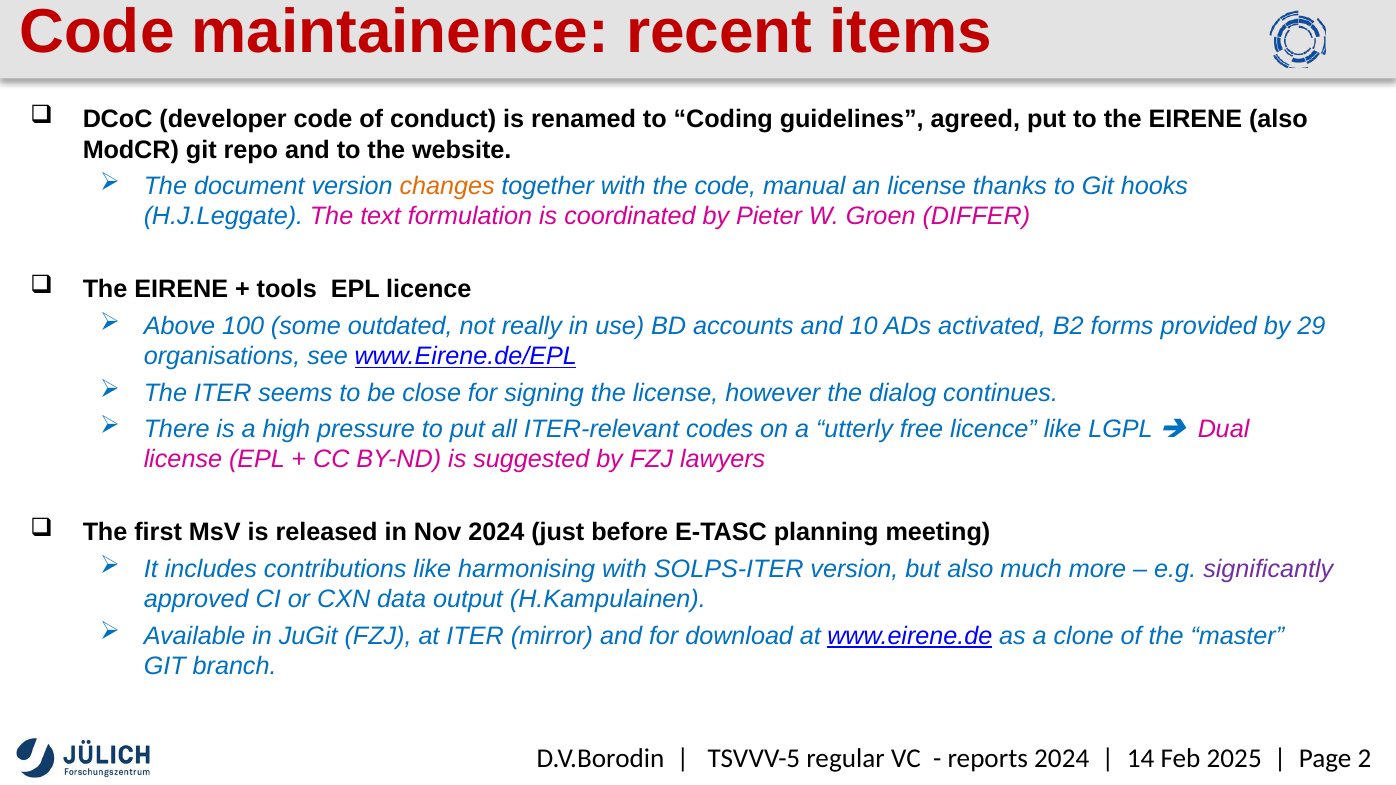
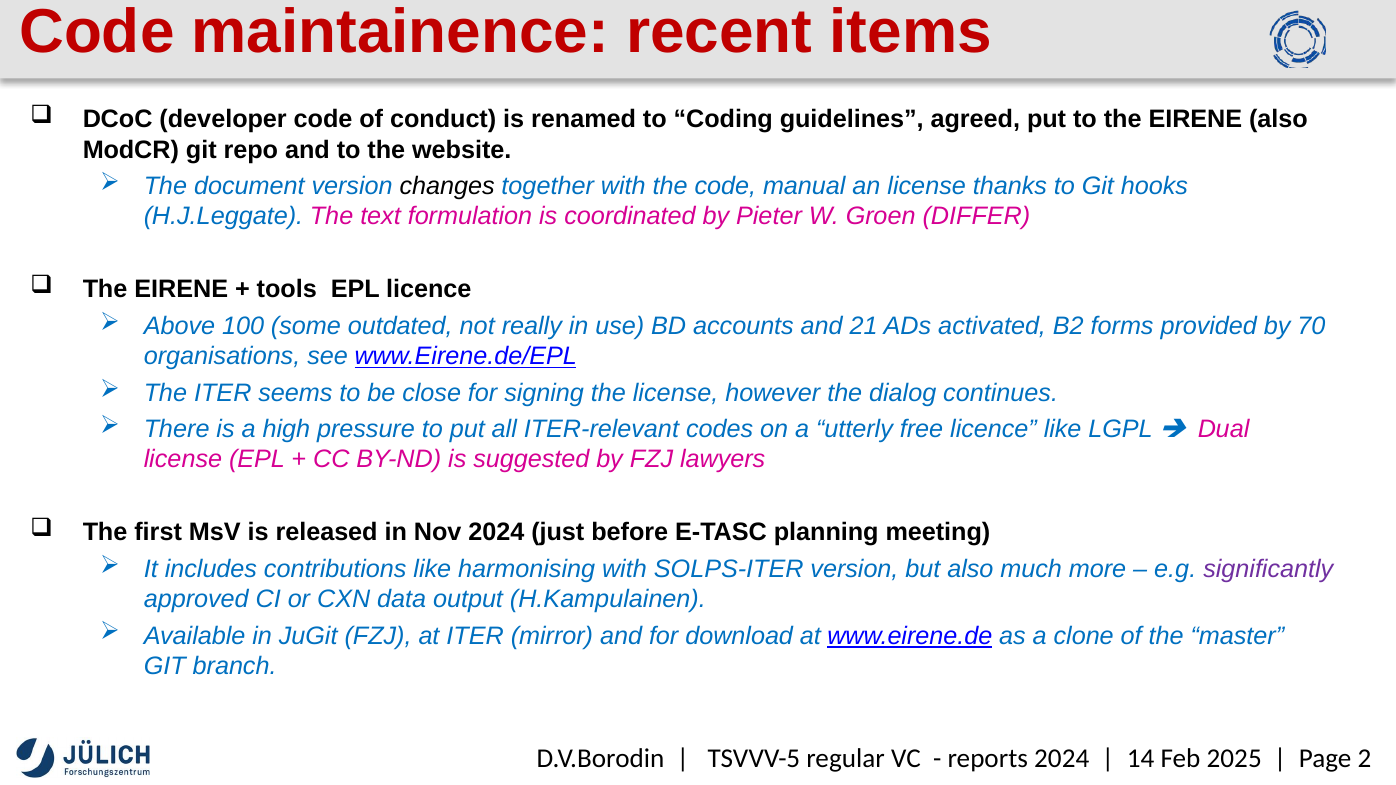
changes colour: orange -> black
10: 10 -> 21
29: 29 -> 70
